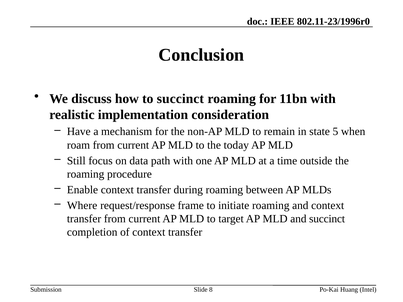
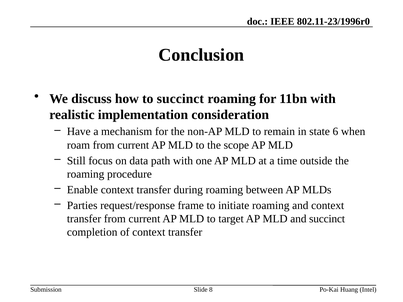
5: 5 -> 6
today: today -> scope
Where: Where -> Parties
